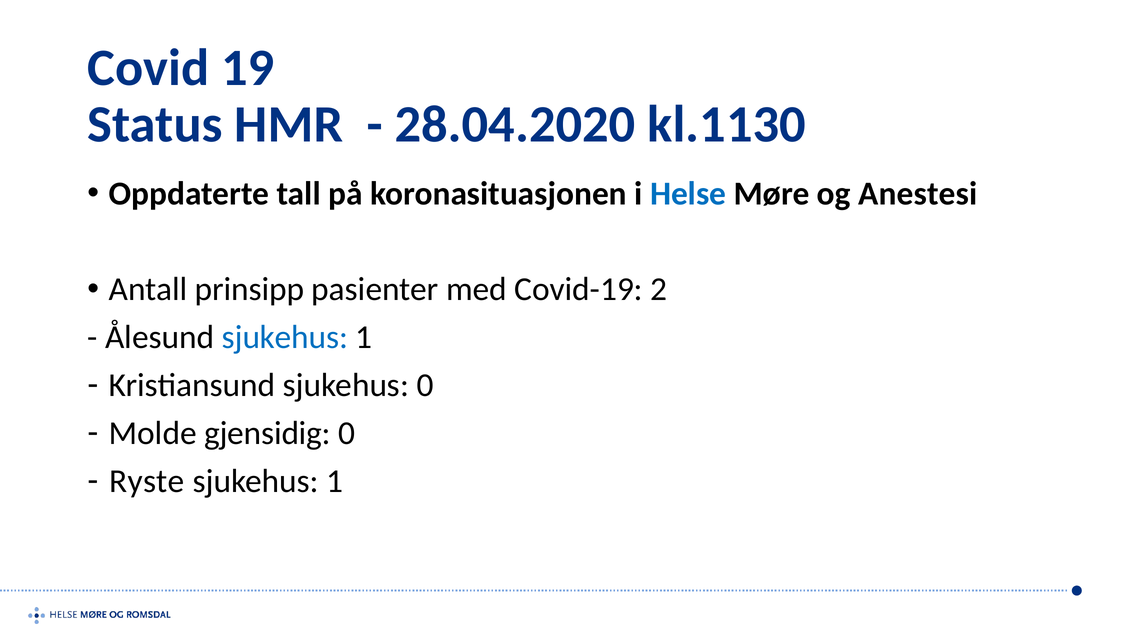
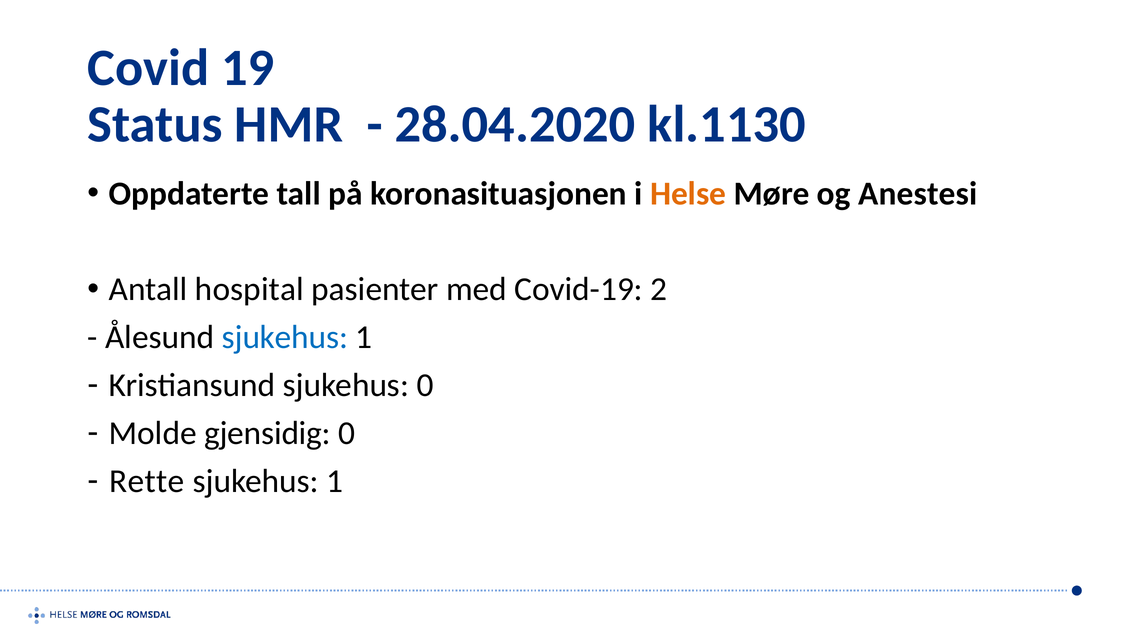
Helse colour: blue -> orange
prinsipp: prinsipp -> hospital
Ryste: Ryste -> Rette
